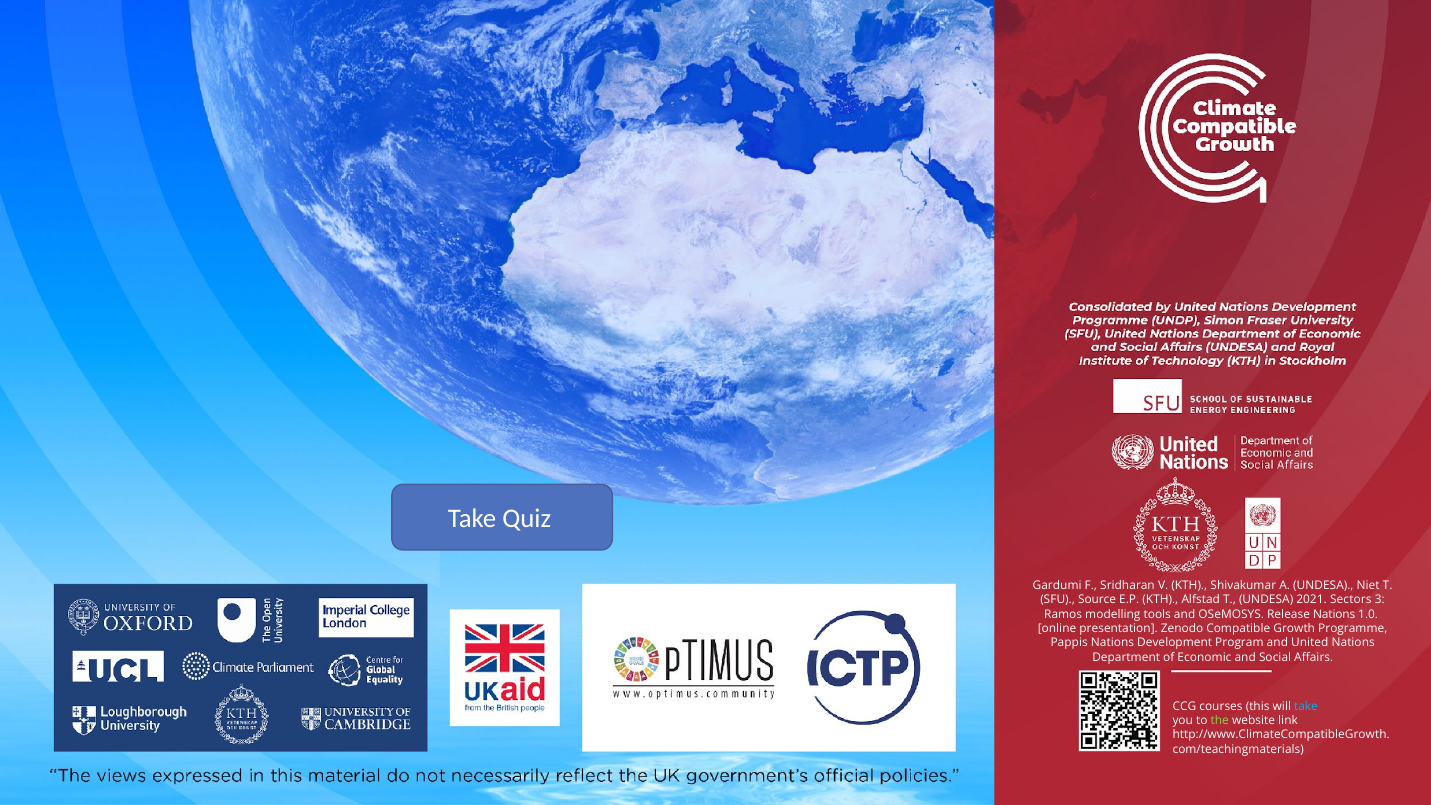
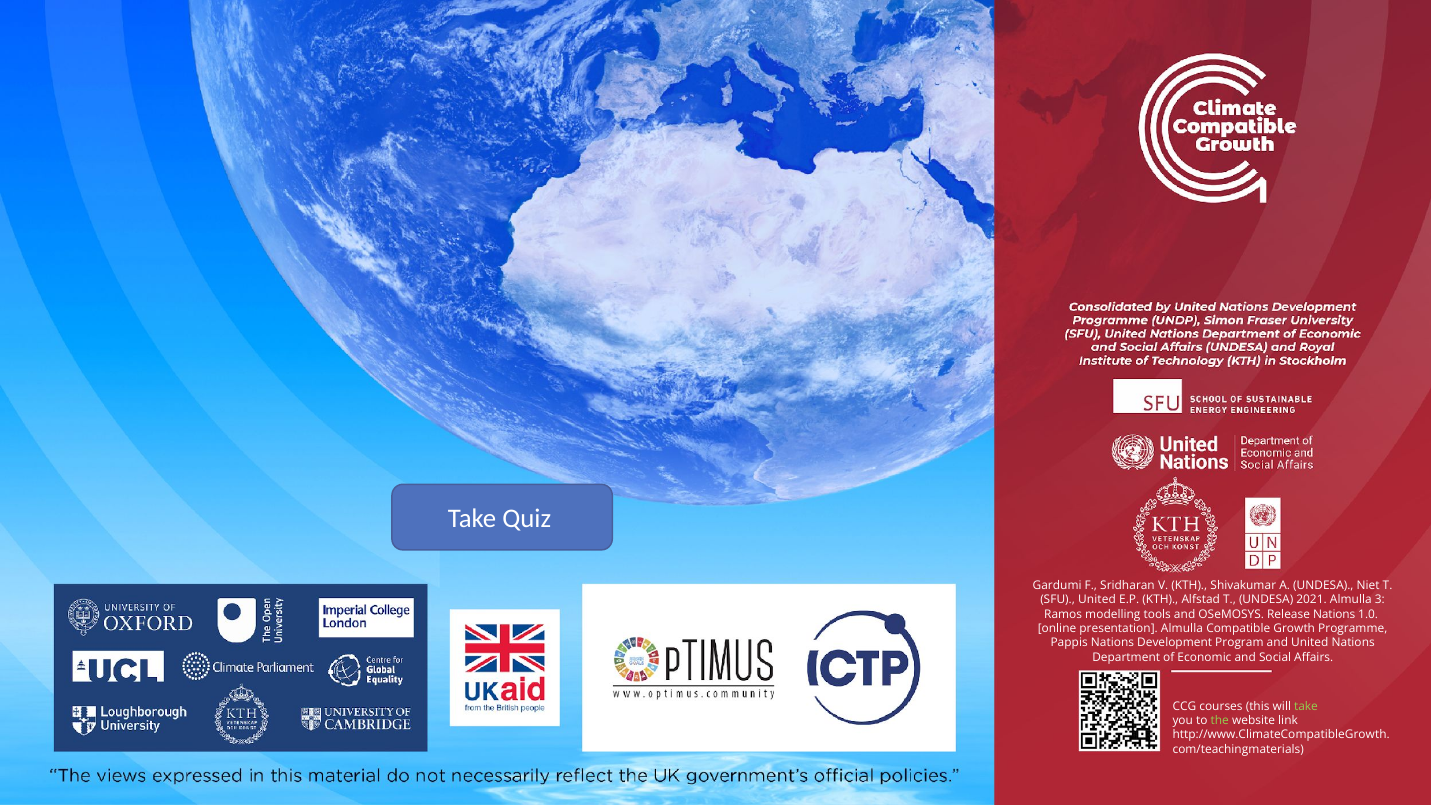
SFU Source: Source -> United
2021 Sectors: Sectors -> Almulla
presentation Zenodo: Zenodo -> Almulla
take at (1306, 706) colour: light blue -> light green
